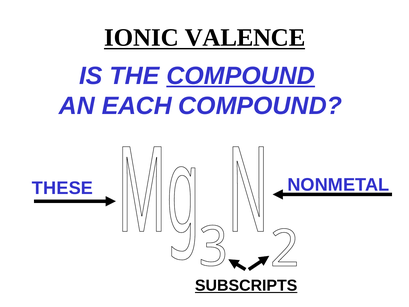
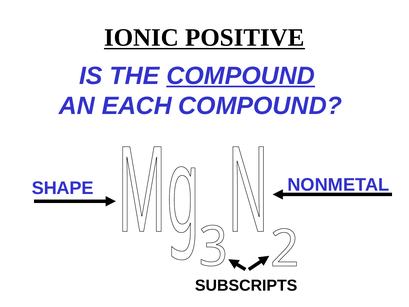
VALENCE: VALENCE -> POSITIVE
THESE: THESE -> SHAPE
SUBSCRIPTS underline: present -> none
